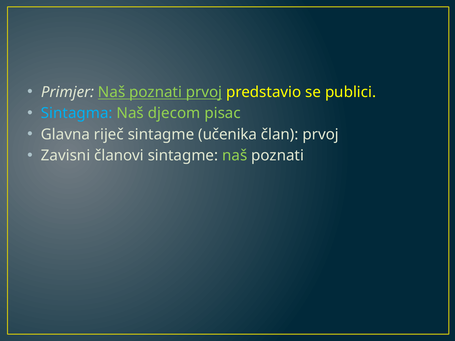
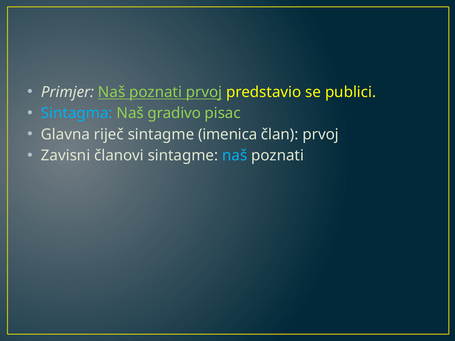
djecom: djecom -> gradivo
učenika: učenika -> imenica
naš at (235, 156) colour: light green -> light blue
